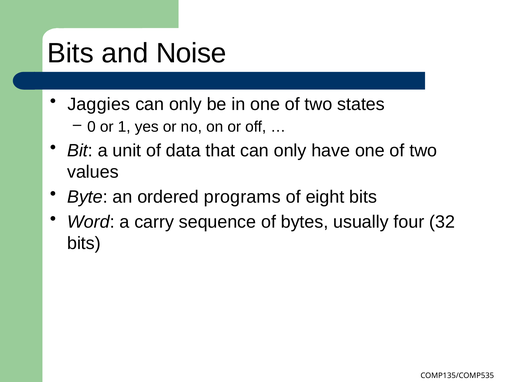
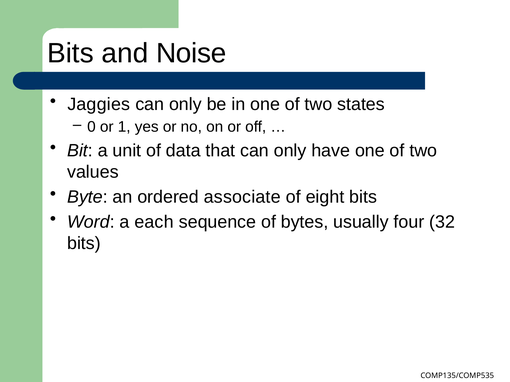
programs: programs -> associate
carry: carry -> each
